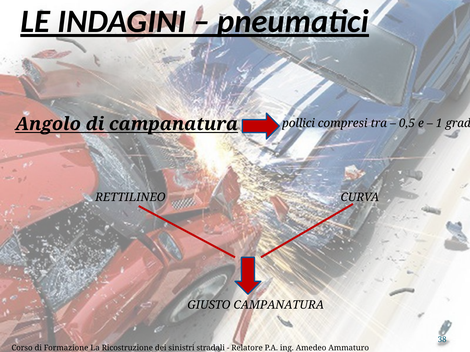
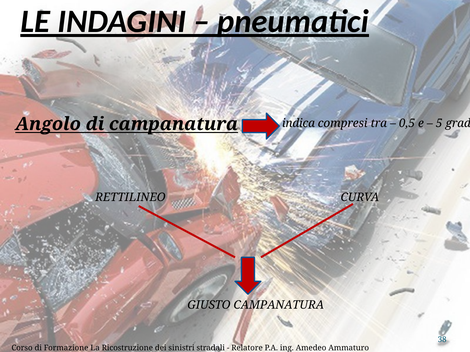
pollici: pollici -> indica
1: 1 -> 5
